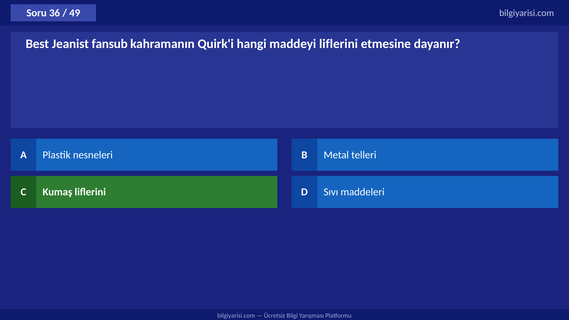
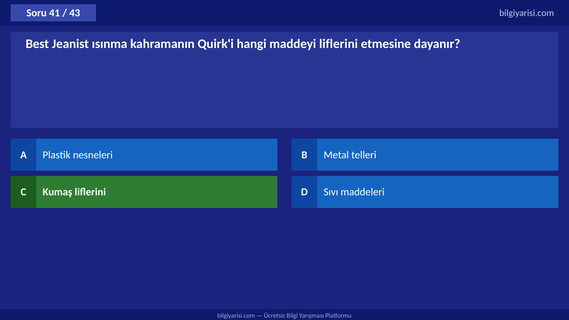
36: 36 -> 41
49: 49 -> 43
fansub: fansub -> ısınma
